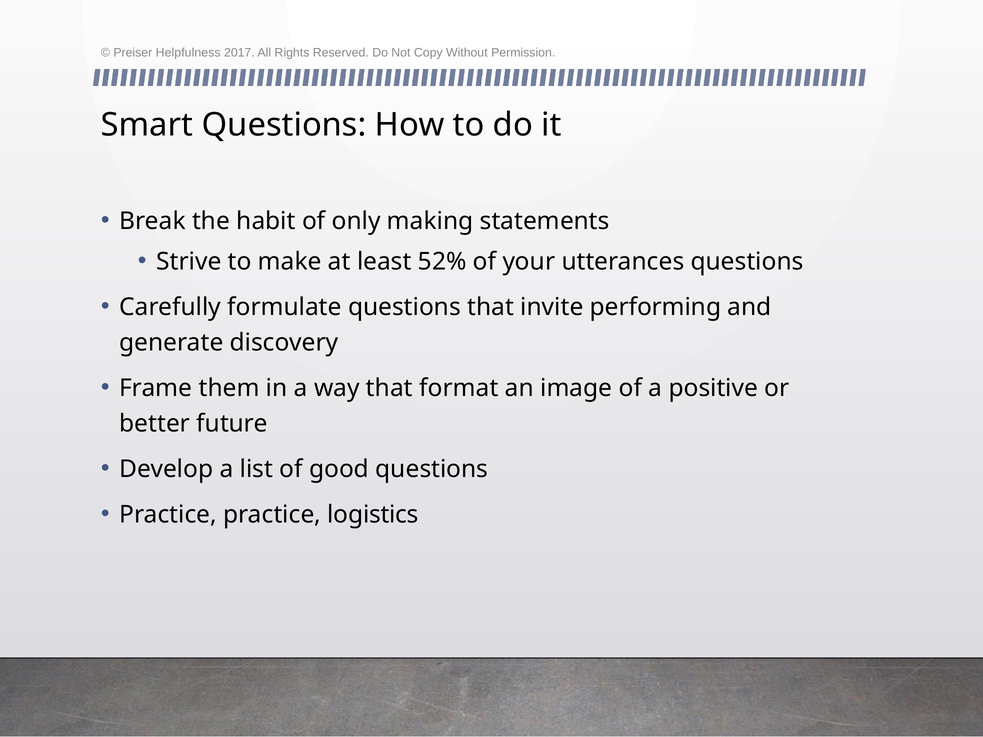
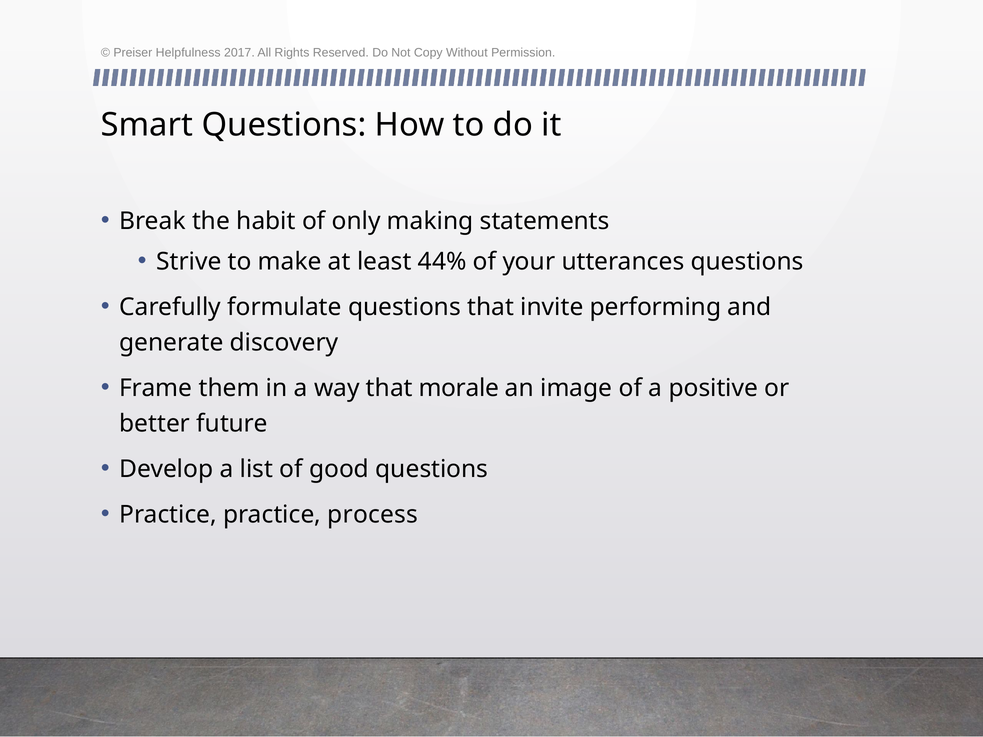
52%: 52% -> 44%
format: format -> morale
logistics: logistics -> process
